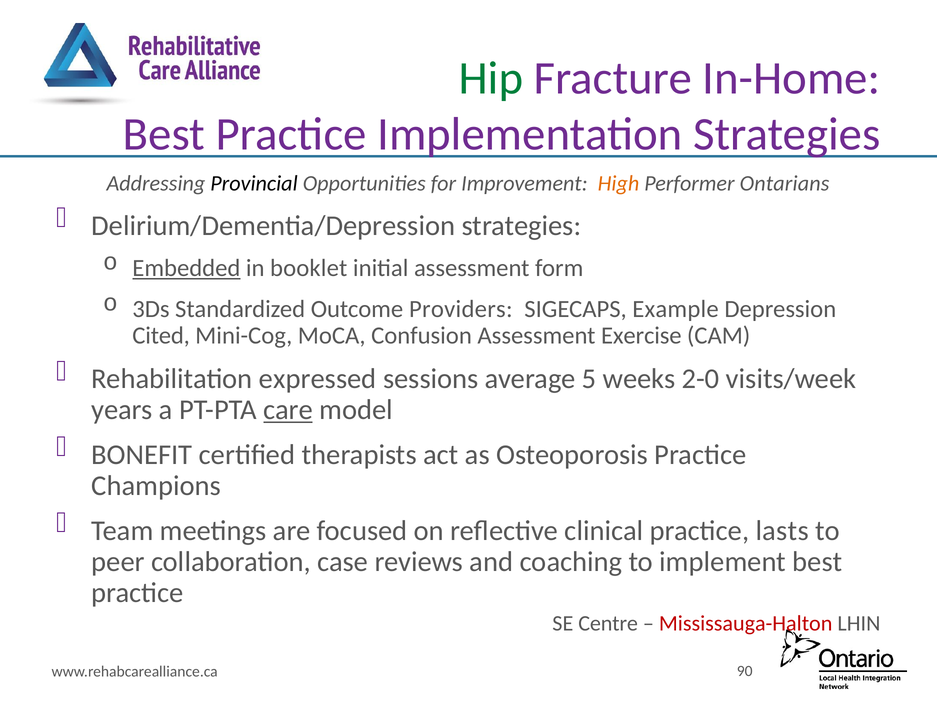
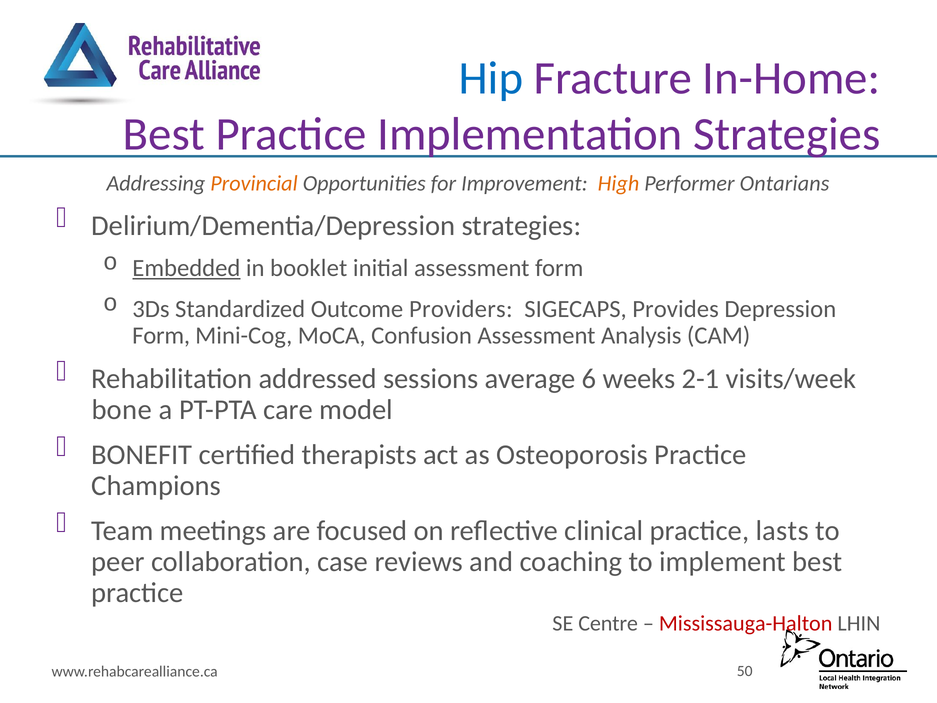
Hip colour: green -> blue
Provincial colour: black -> orange
Example: Example -> Provides
Cited at (161, 336): Cited -> Form
Exercise: Exercise -> Analysis
expressed: expressed -> addressed
5: 5 -> 6
2-0: 2-0 -> 2-1
years: years -> bone
care underline: present -> none
90: 90 -> 50
